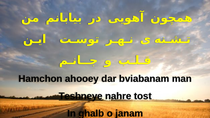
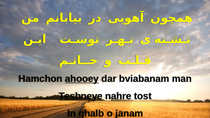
ahooey underline: none -> present
